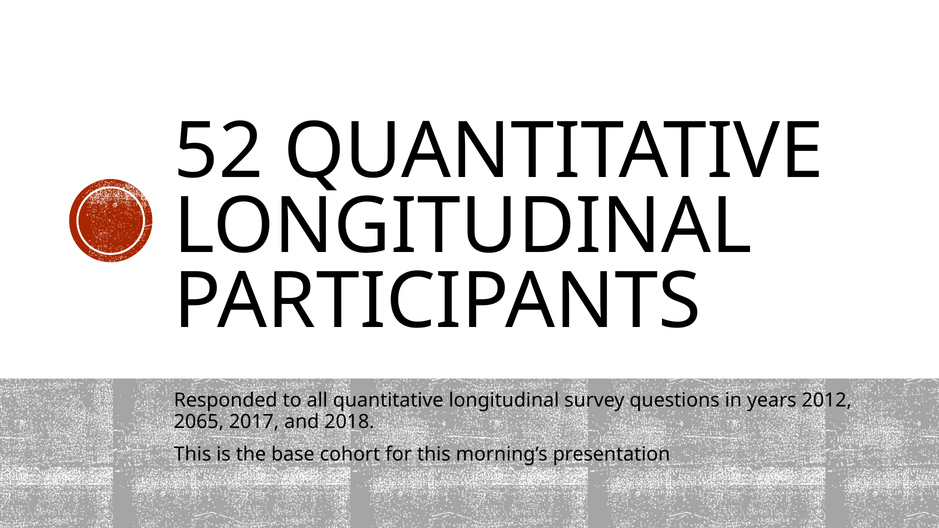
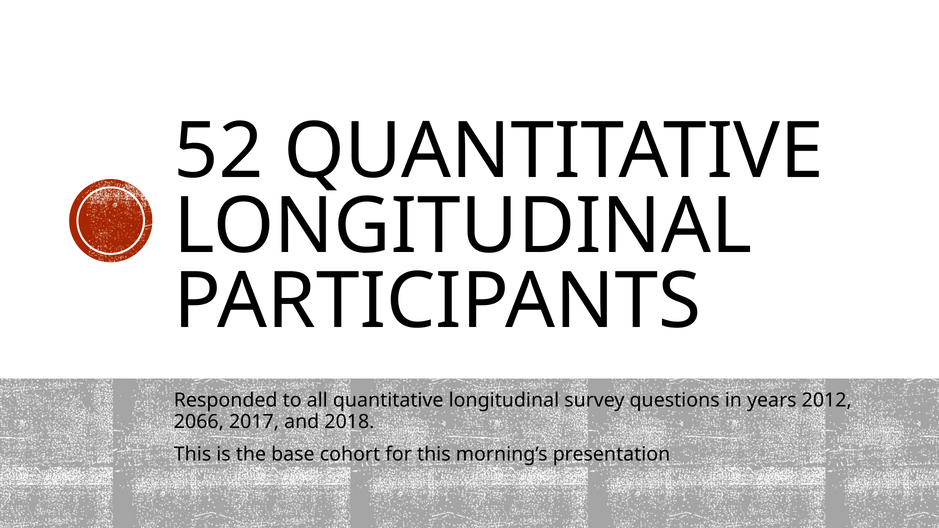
2065: 2065 -> 2066
